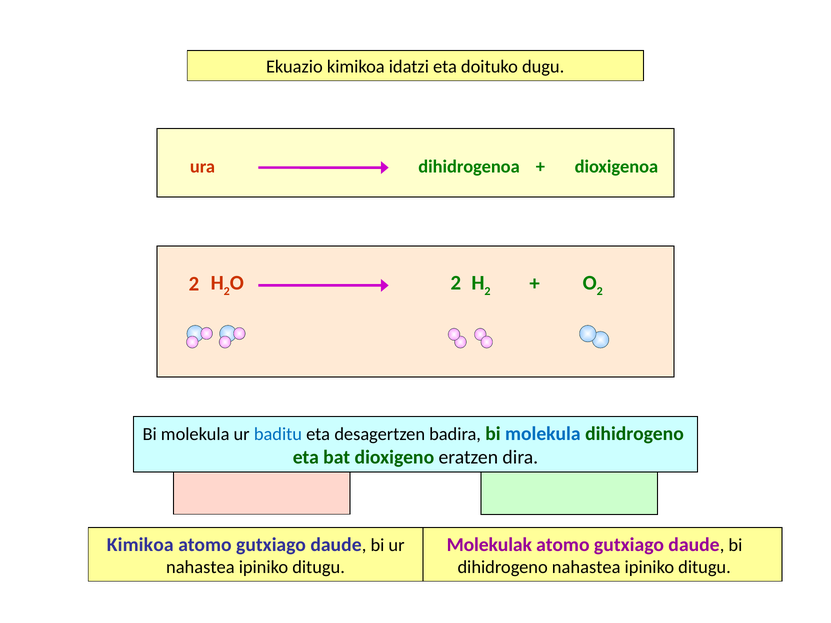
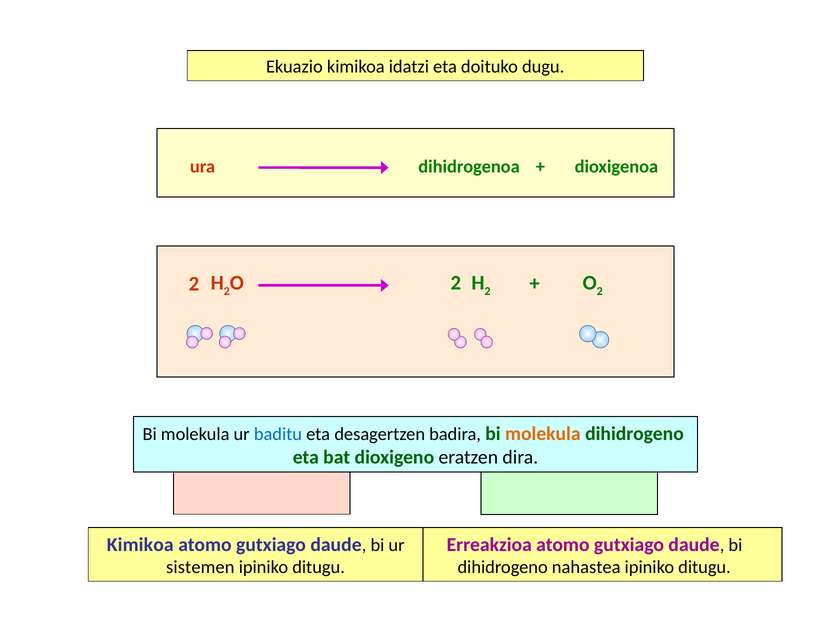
molekula at (543, 434) colour: blue -> orange
Molekulak: Molekulak -> Erreakzioa
nahastea at (200, 568): nahastea -> sistemen
